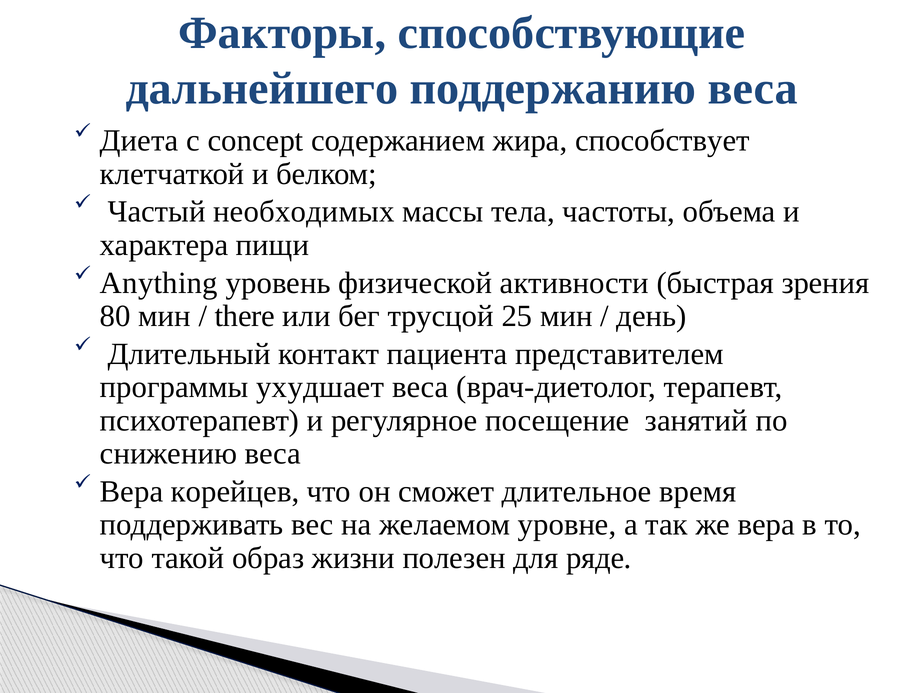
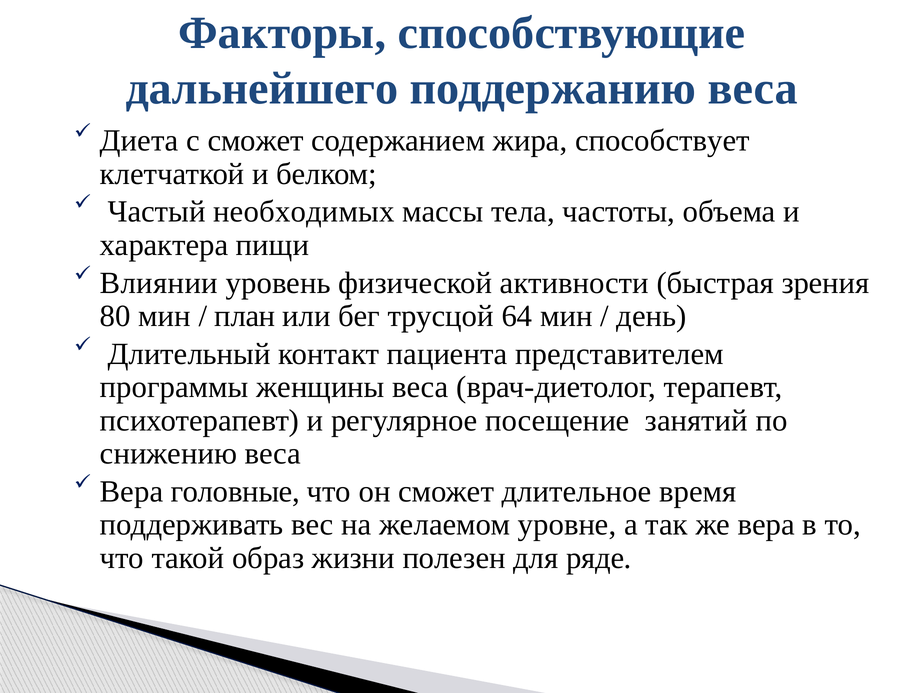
с concept: concept -> сможет
Anything: Anything -> Влиянии
there: there -> план
25: 25 -> 64
ухудшает: ухудшает -> женщины
корейцев: корейцев -> головные
